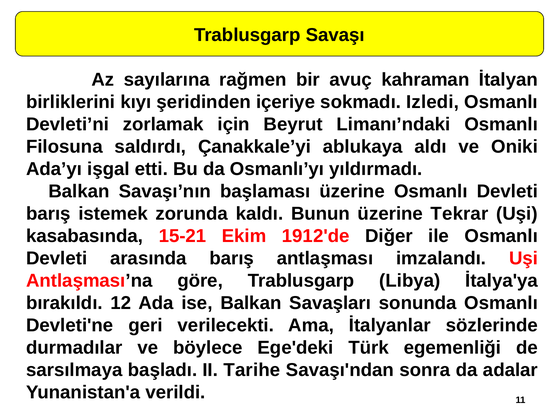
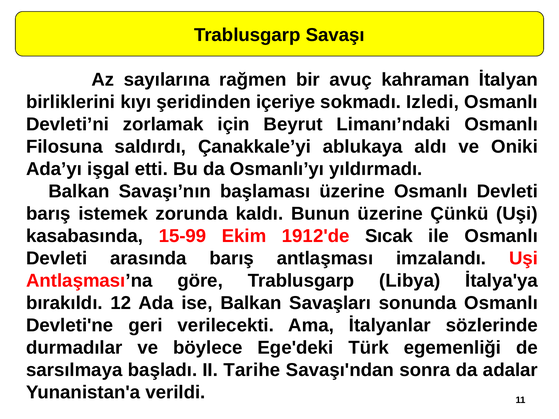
Tekrar: Tekrar -> Çünkü
15-21: 15-21 -> 15-99
Diğer: Diğer -> Sıcak
